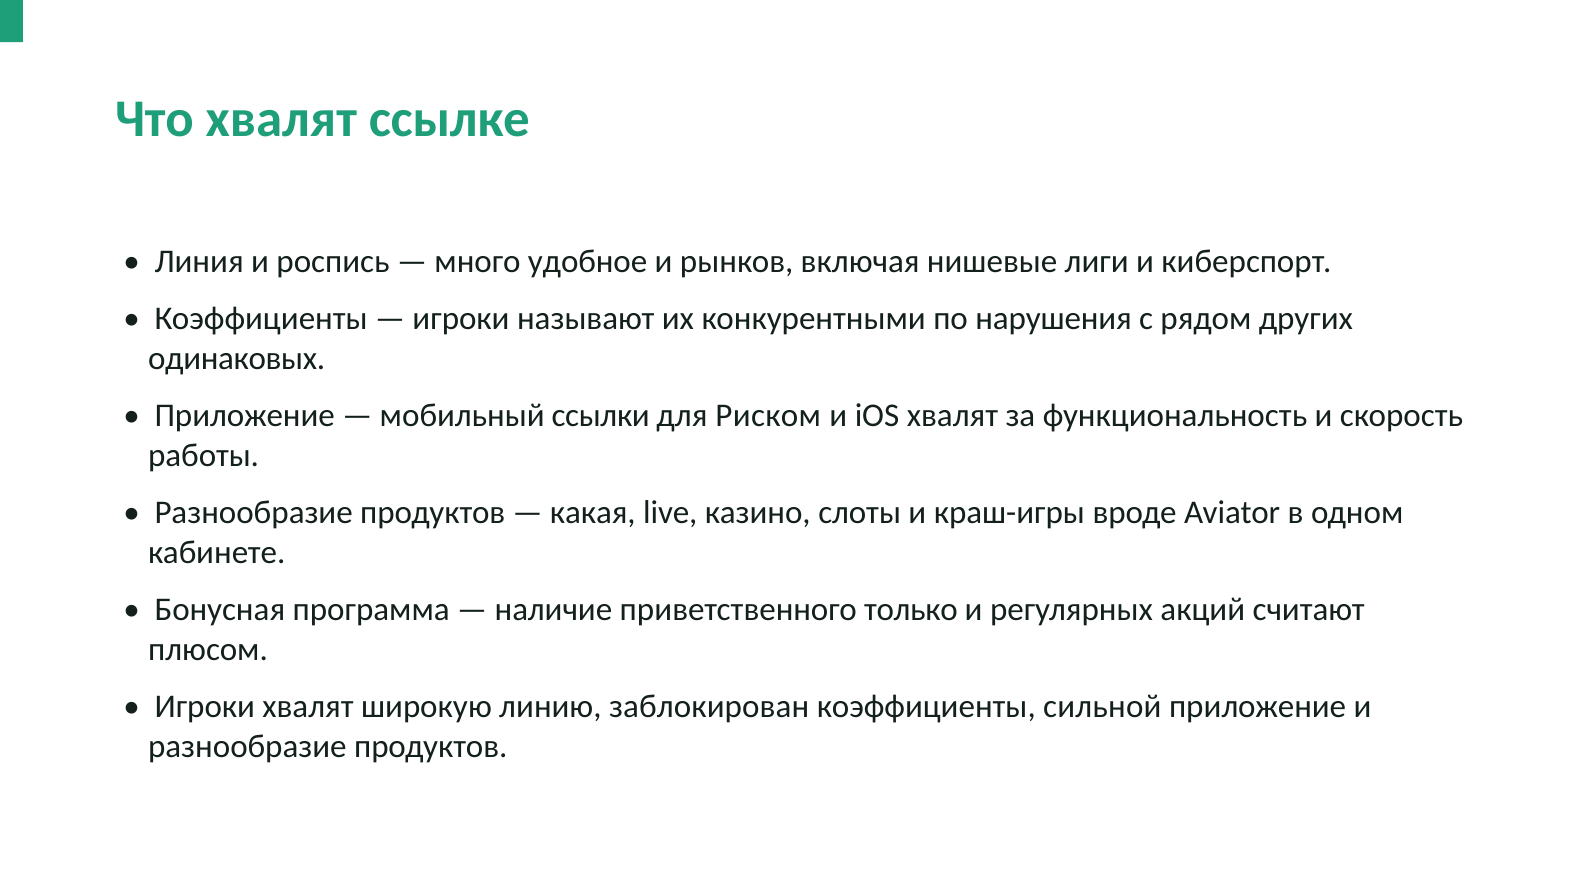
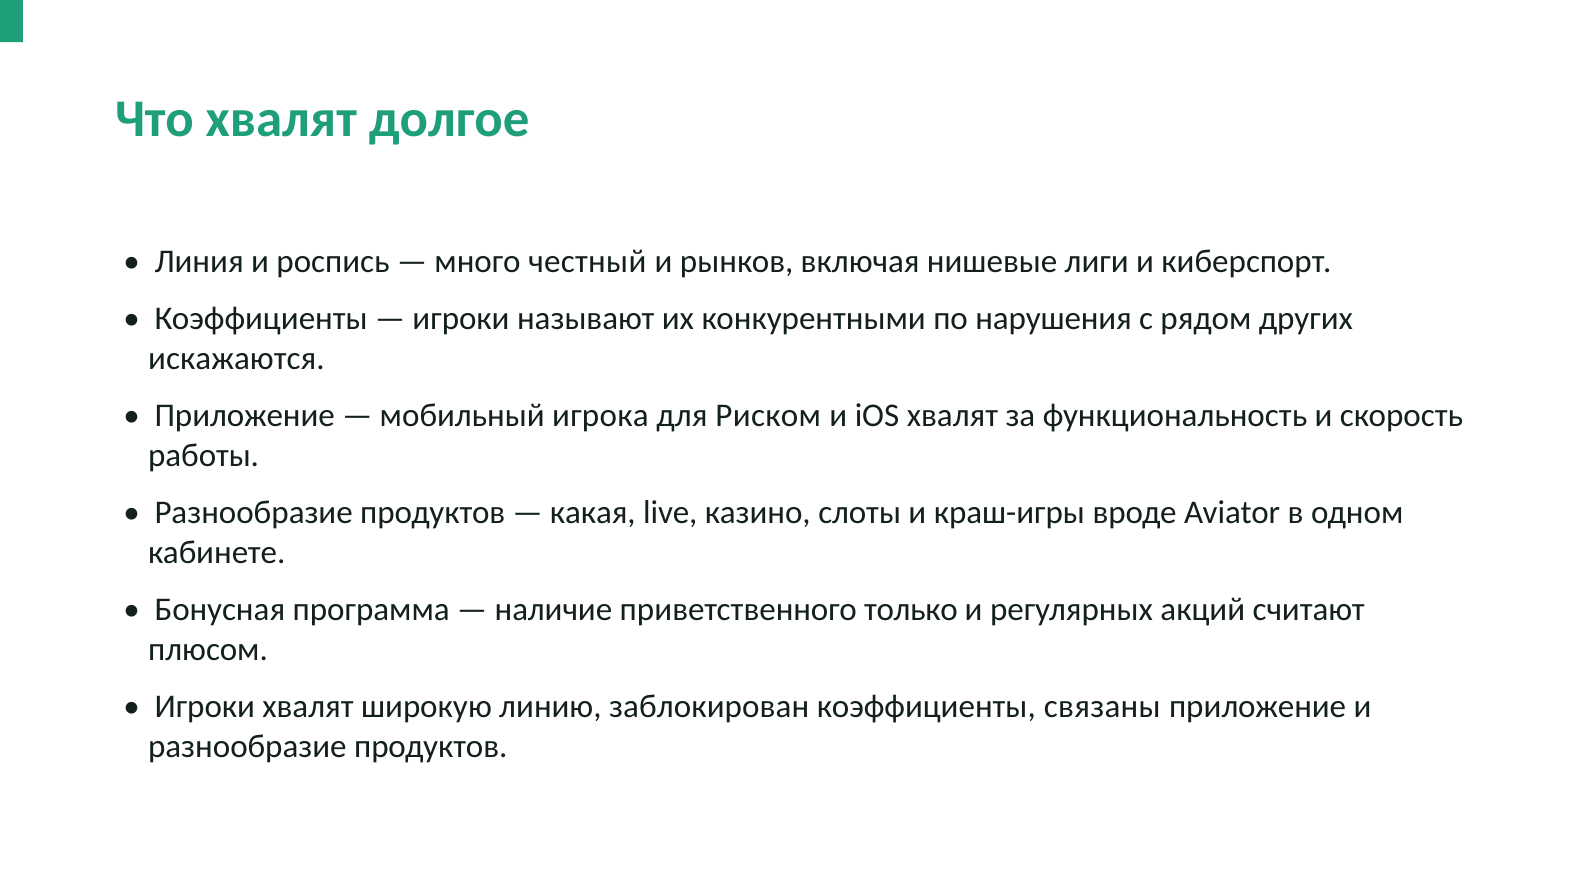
ссылке: ссылке -> долгое
удобное: удобное -> честный
одинаковых: одинаковых -> искажаются
ссылки: ссылки -> игрока
сильной: сильной -> связаны
